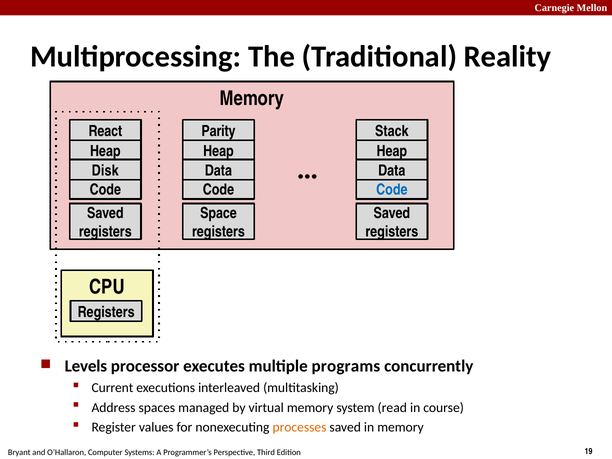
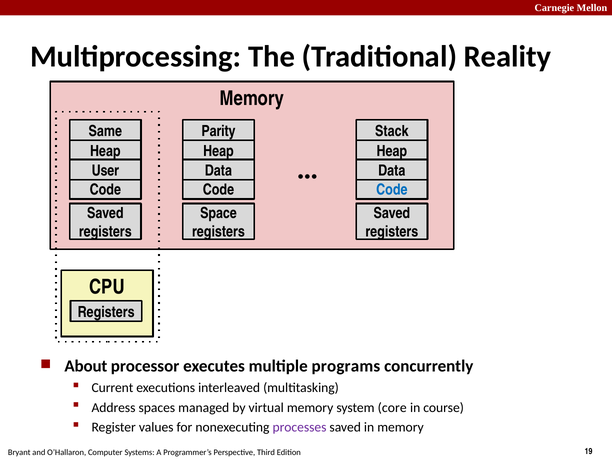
React: React -> Same
Disk: Disk -> User
Levels: Levels -> About
read: read -> core
processes colour: orange -> purple
